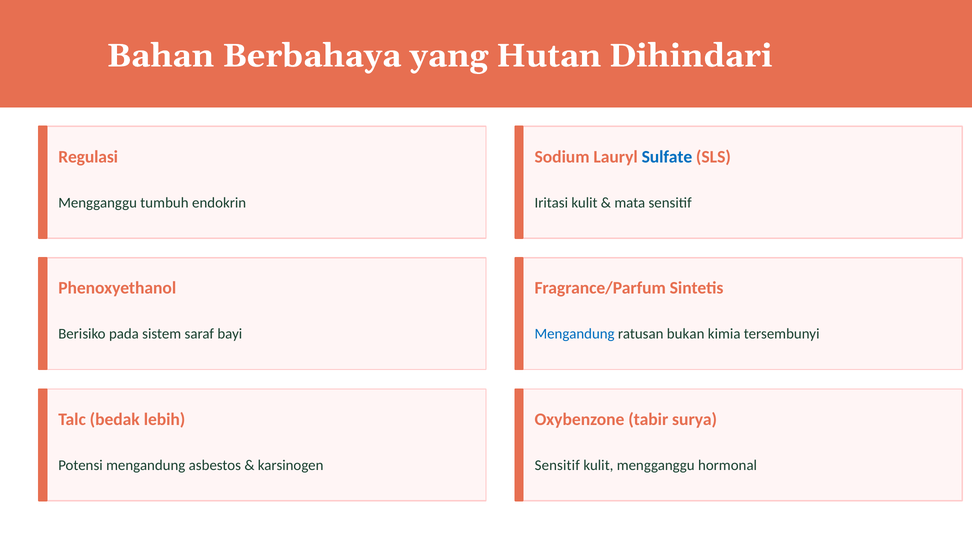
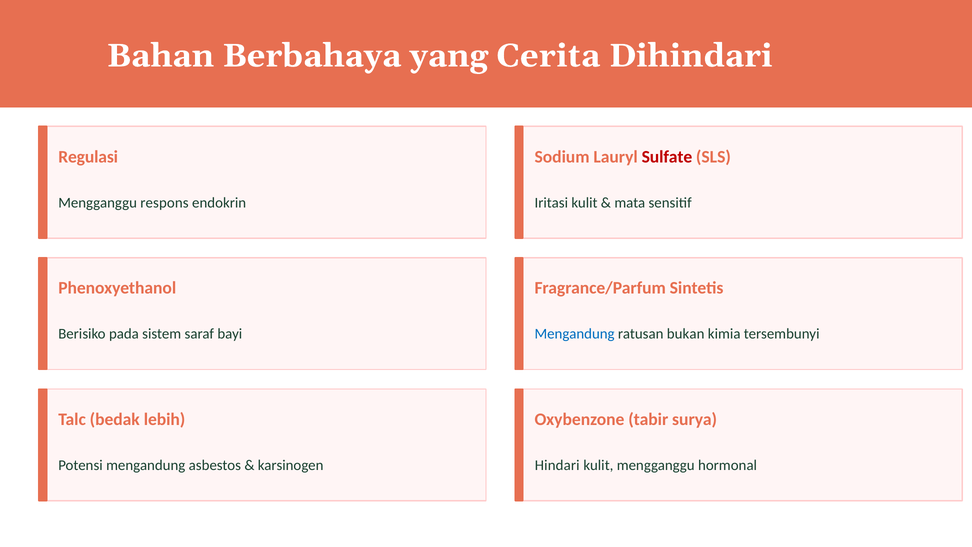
Hutan: Hutan -> Cerita
Sulfate colour: blue -> red
tumbuh: tumbuh -> respons
Sensitif at (557, 465): Sensitif -> Hindari
